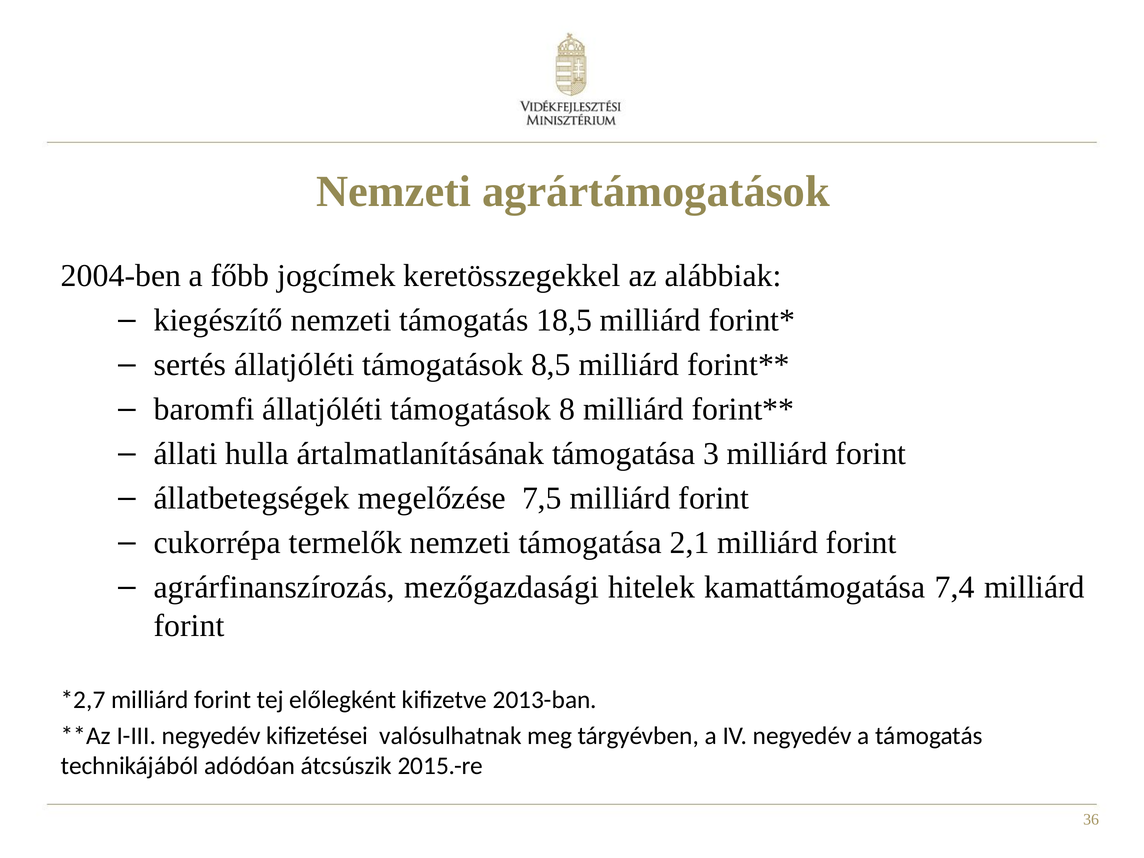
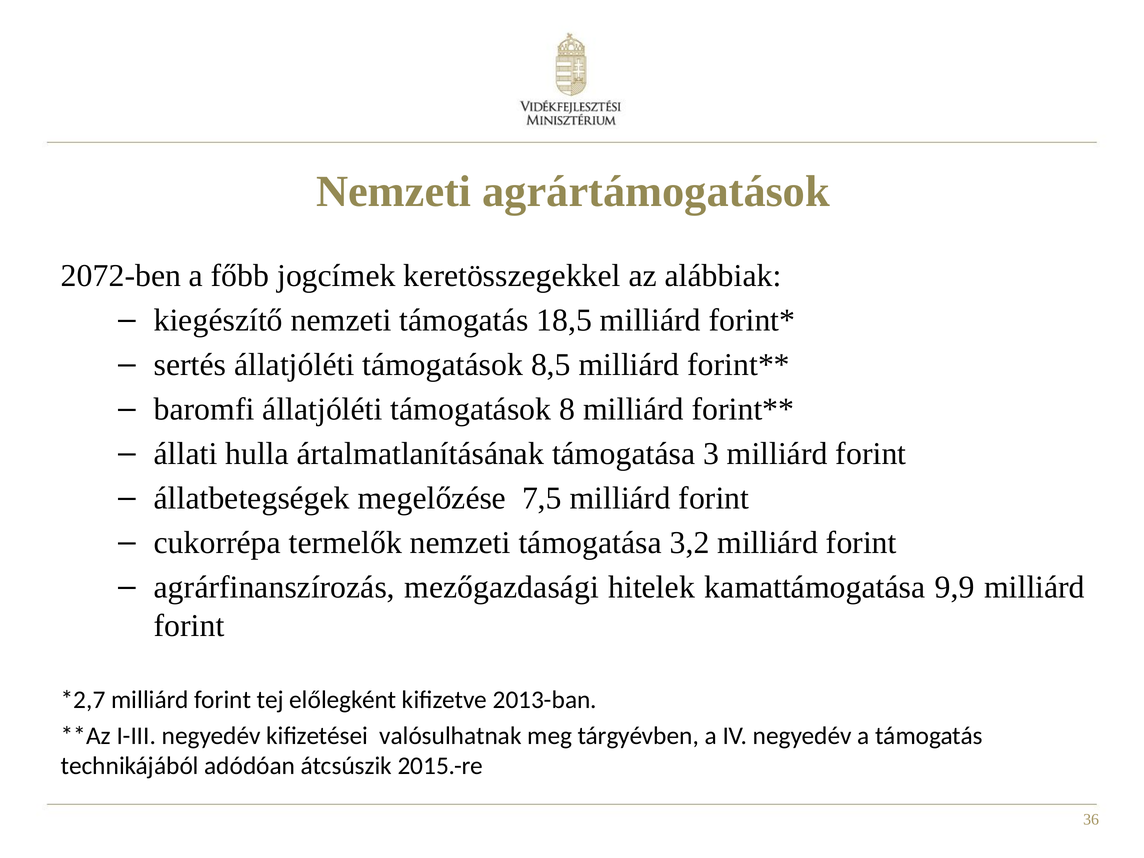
2004-ben: 2004-ben -> 2072-ben
2,1: 2,1 -> 3,2
7,4: 7,4 -> 9,9
